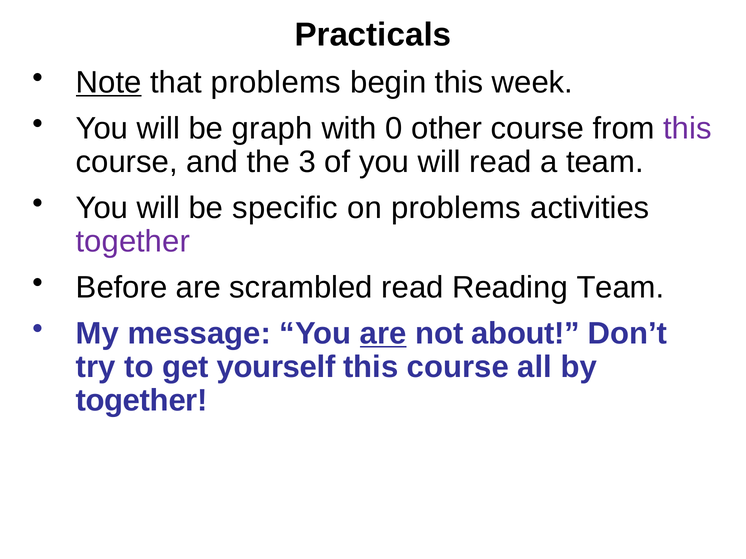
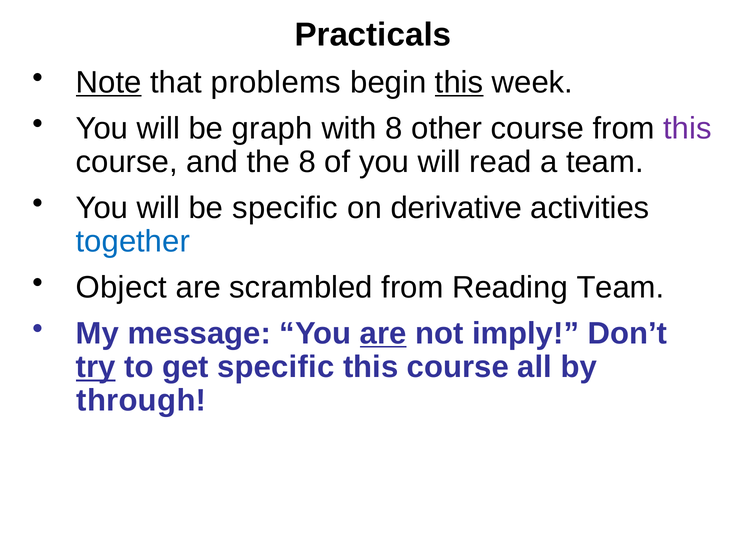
this at (459, 82) underline: none -> present
with 0: 0 -> 8
the 3: 3 -> 8
on problems: problems -> derivative
together at (133, 242) colour: purple -> blue
Before: Before -> Object
scrambled read: read -> from
about: about -> imply
try underline: none -> present
get yourself: yourself -> specific
together at (142, 401): together -> through
